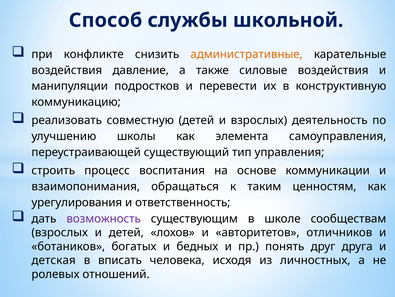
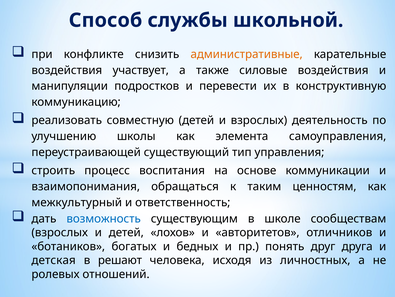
давление: давление -> участвует
урегулирования: урегулирования -> межкультурный
возможность colour: purple -> blue
вписать: вписать -> решают
